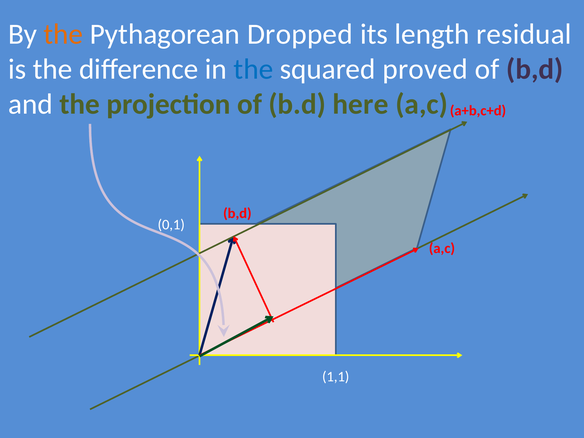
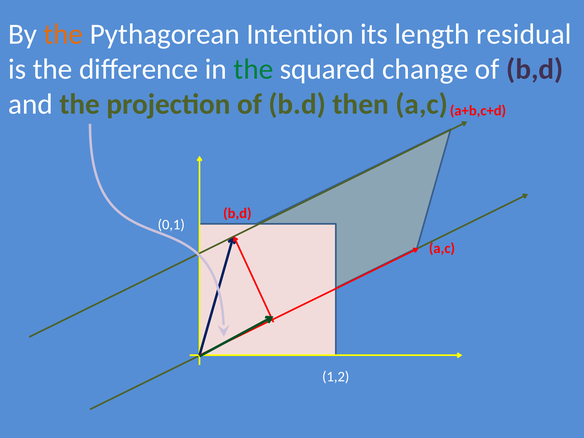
Dropped: Dropped -> Intention
the at (253, 69) colour: blue -> green
proved: proved -> change
here: here -> then
1,1: 1,1 -> 1,2
